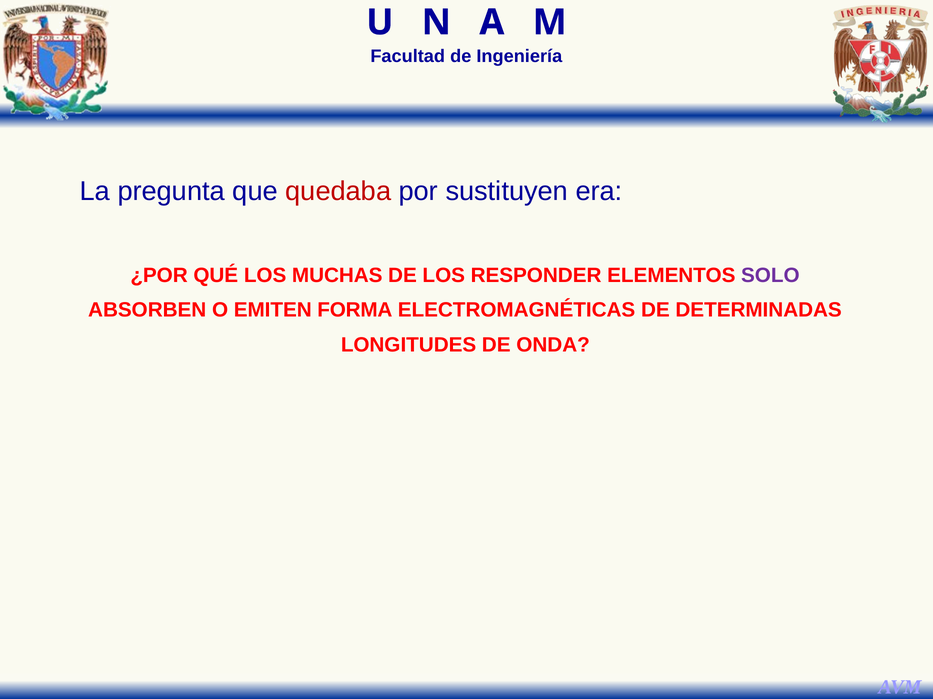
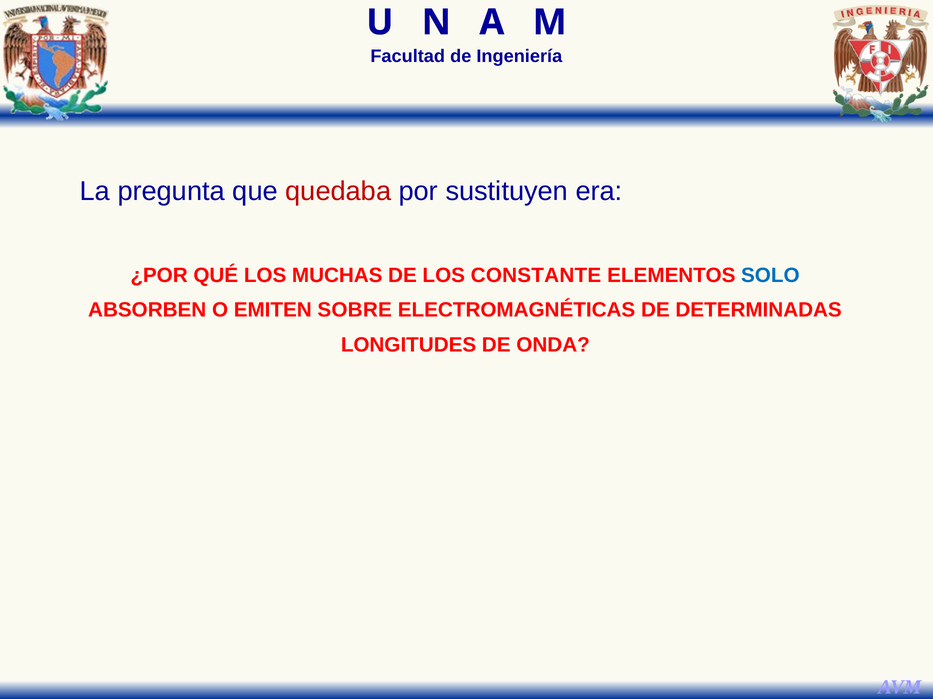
RESPONDER: RESPONDER -> CONSTANTE
SOLO colour: purple -> blue
FORMA: FORMA -> SOBRE
